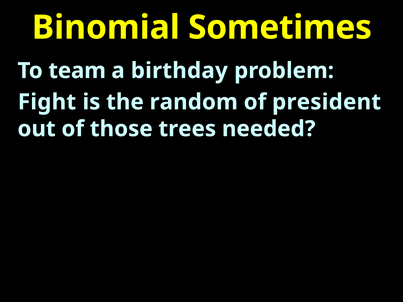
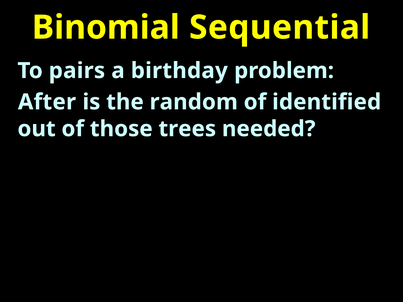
Sometimes: Sometimes -> Sequential
team: team -> pairs
Fight: Fight -> After
president: president -> identified
